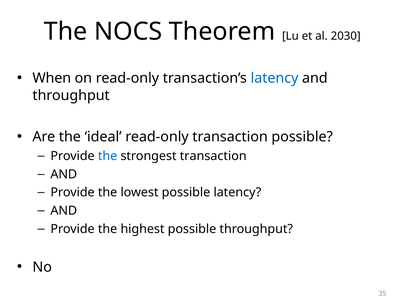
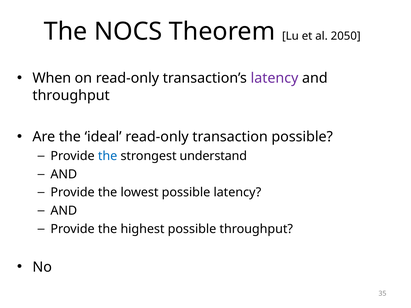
2030: 2030 -> 2050
latency at (274, 78) colour: blue -> purple
strongest transaction: transaction -> understand
